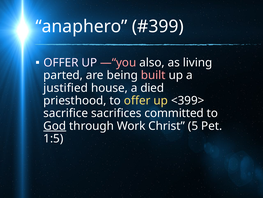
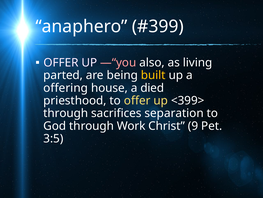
built colour: pink -> yellow
justified: justified -> offering
sacrifice at (66, 113): sacrifice -> through
committed: committed -> separation
God underline: present -> none
5: 5 -> 9
1:5: 1:5 -> 3:5
